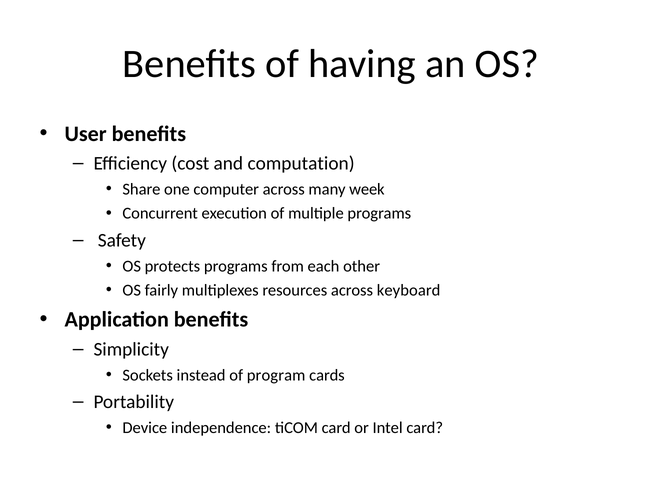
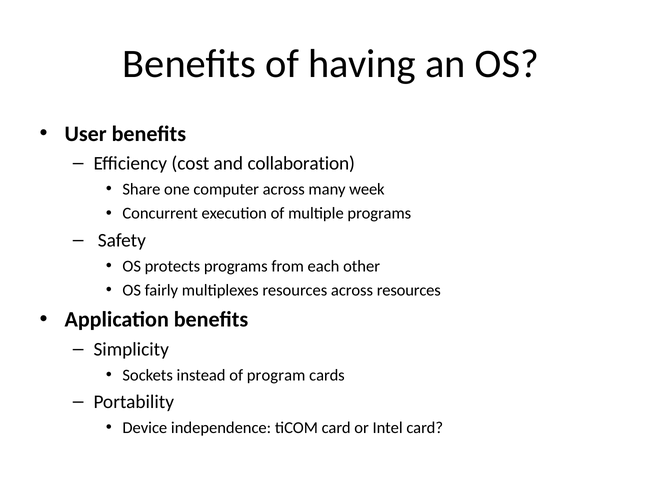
computation: computation -> collaboration
across keyboard: keyboard -> resources
